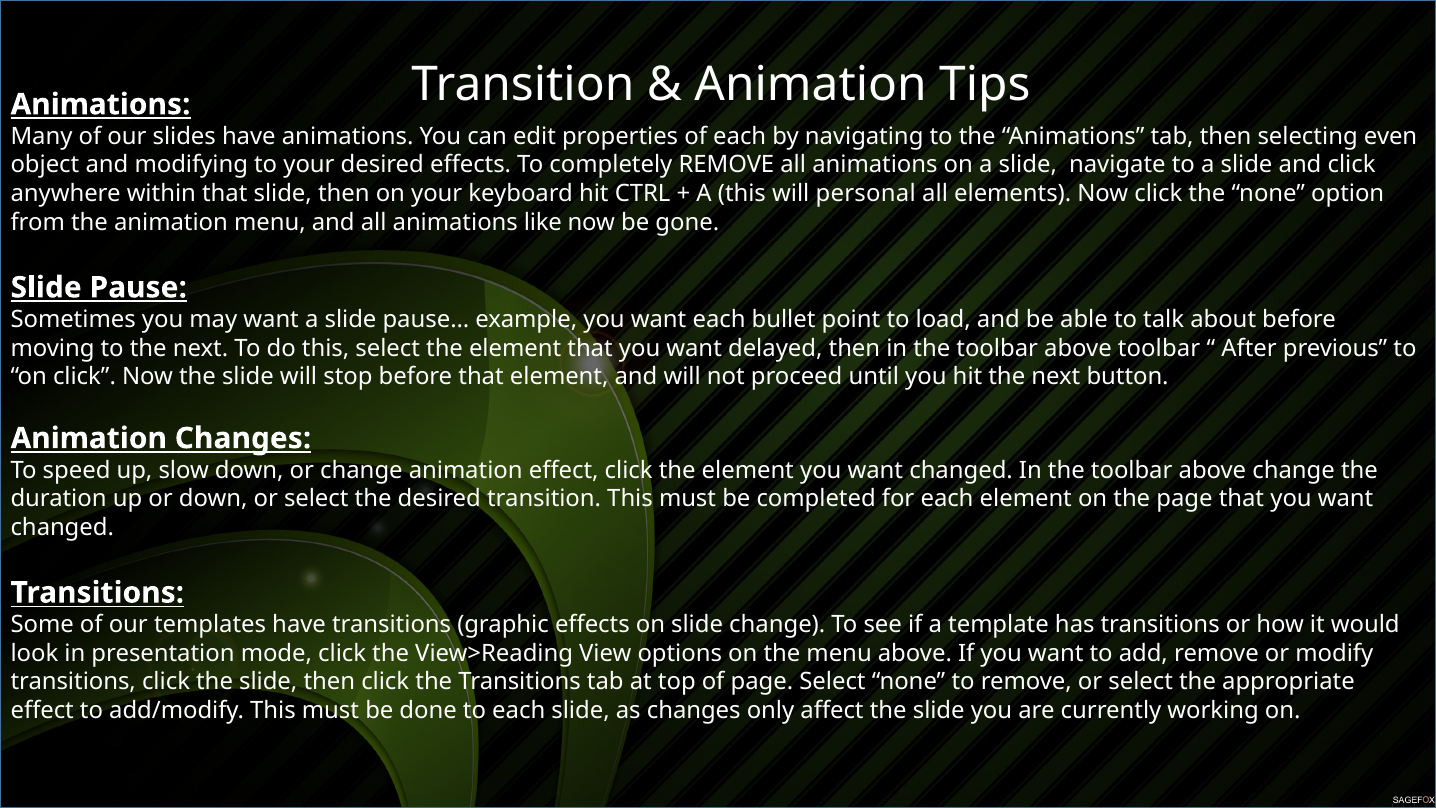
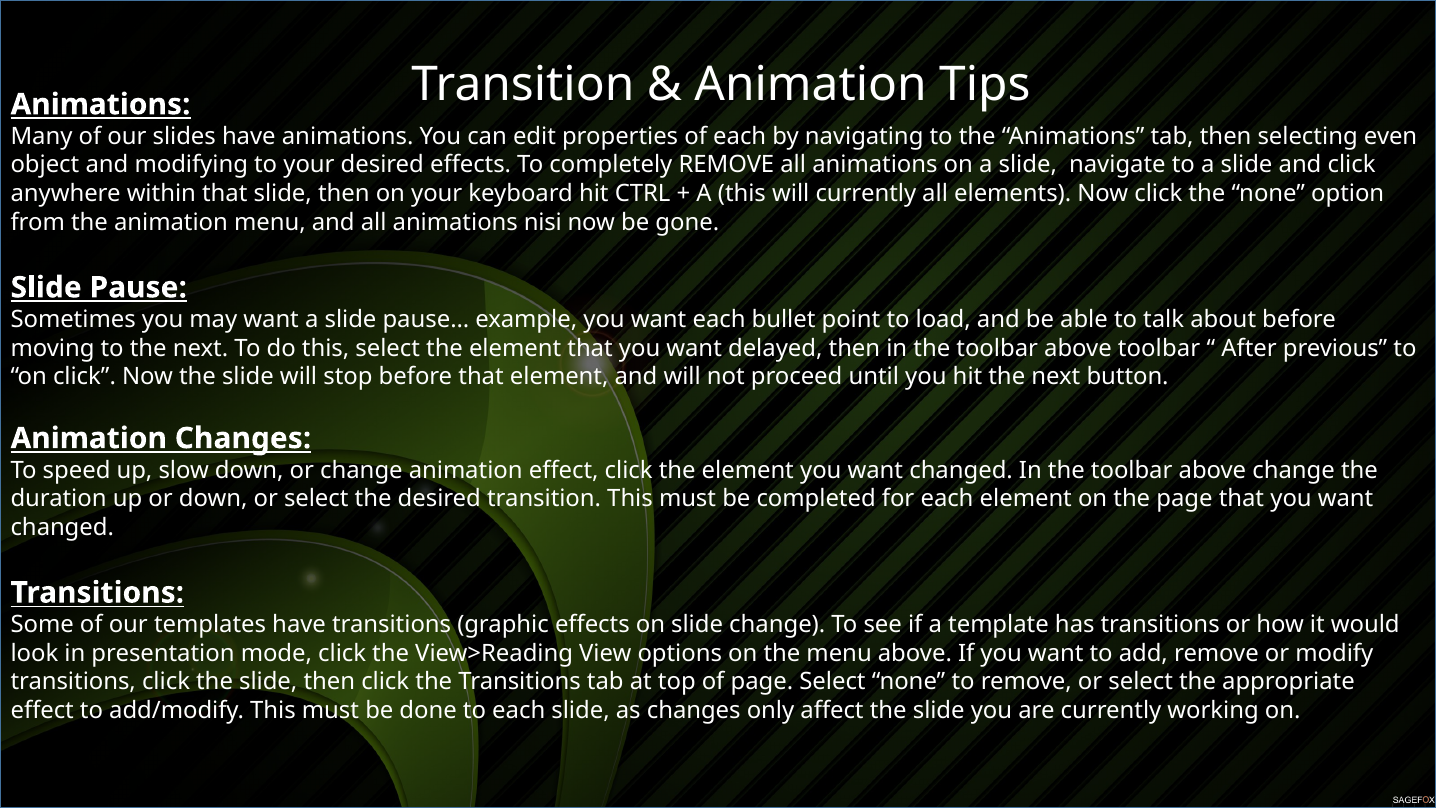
will personal: personal -> currently
like: like -> nisi
